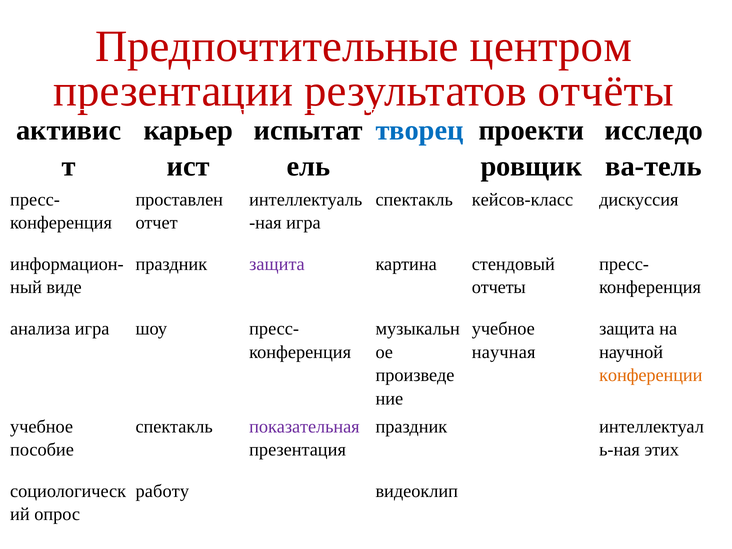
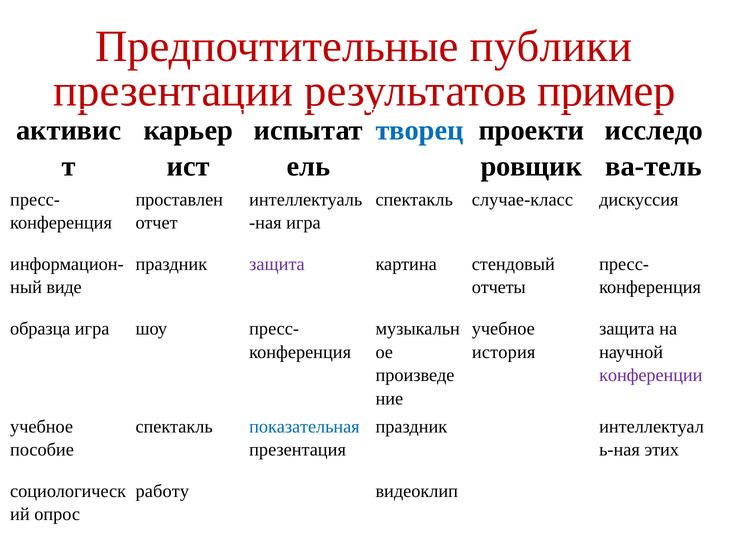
центром: центром -> публики
отчёты: отчёты -> пример
кейсов-класс: кейсов-класс -> случае-класс
анализа: анализа -> образца
научная: научная -> история
конференции colour: orange -> purple
показательная colour: purple -> blue
